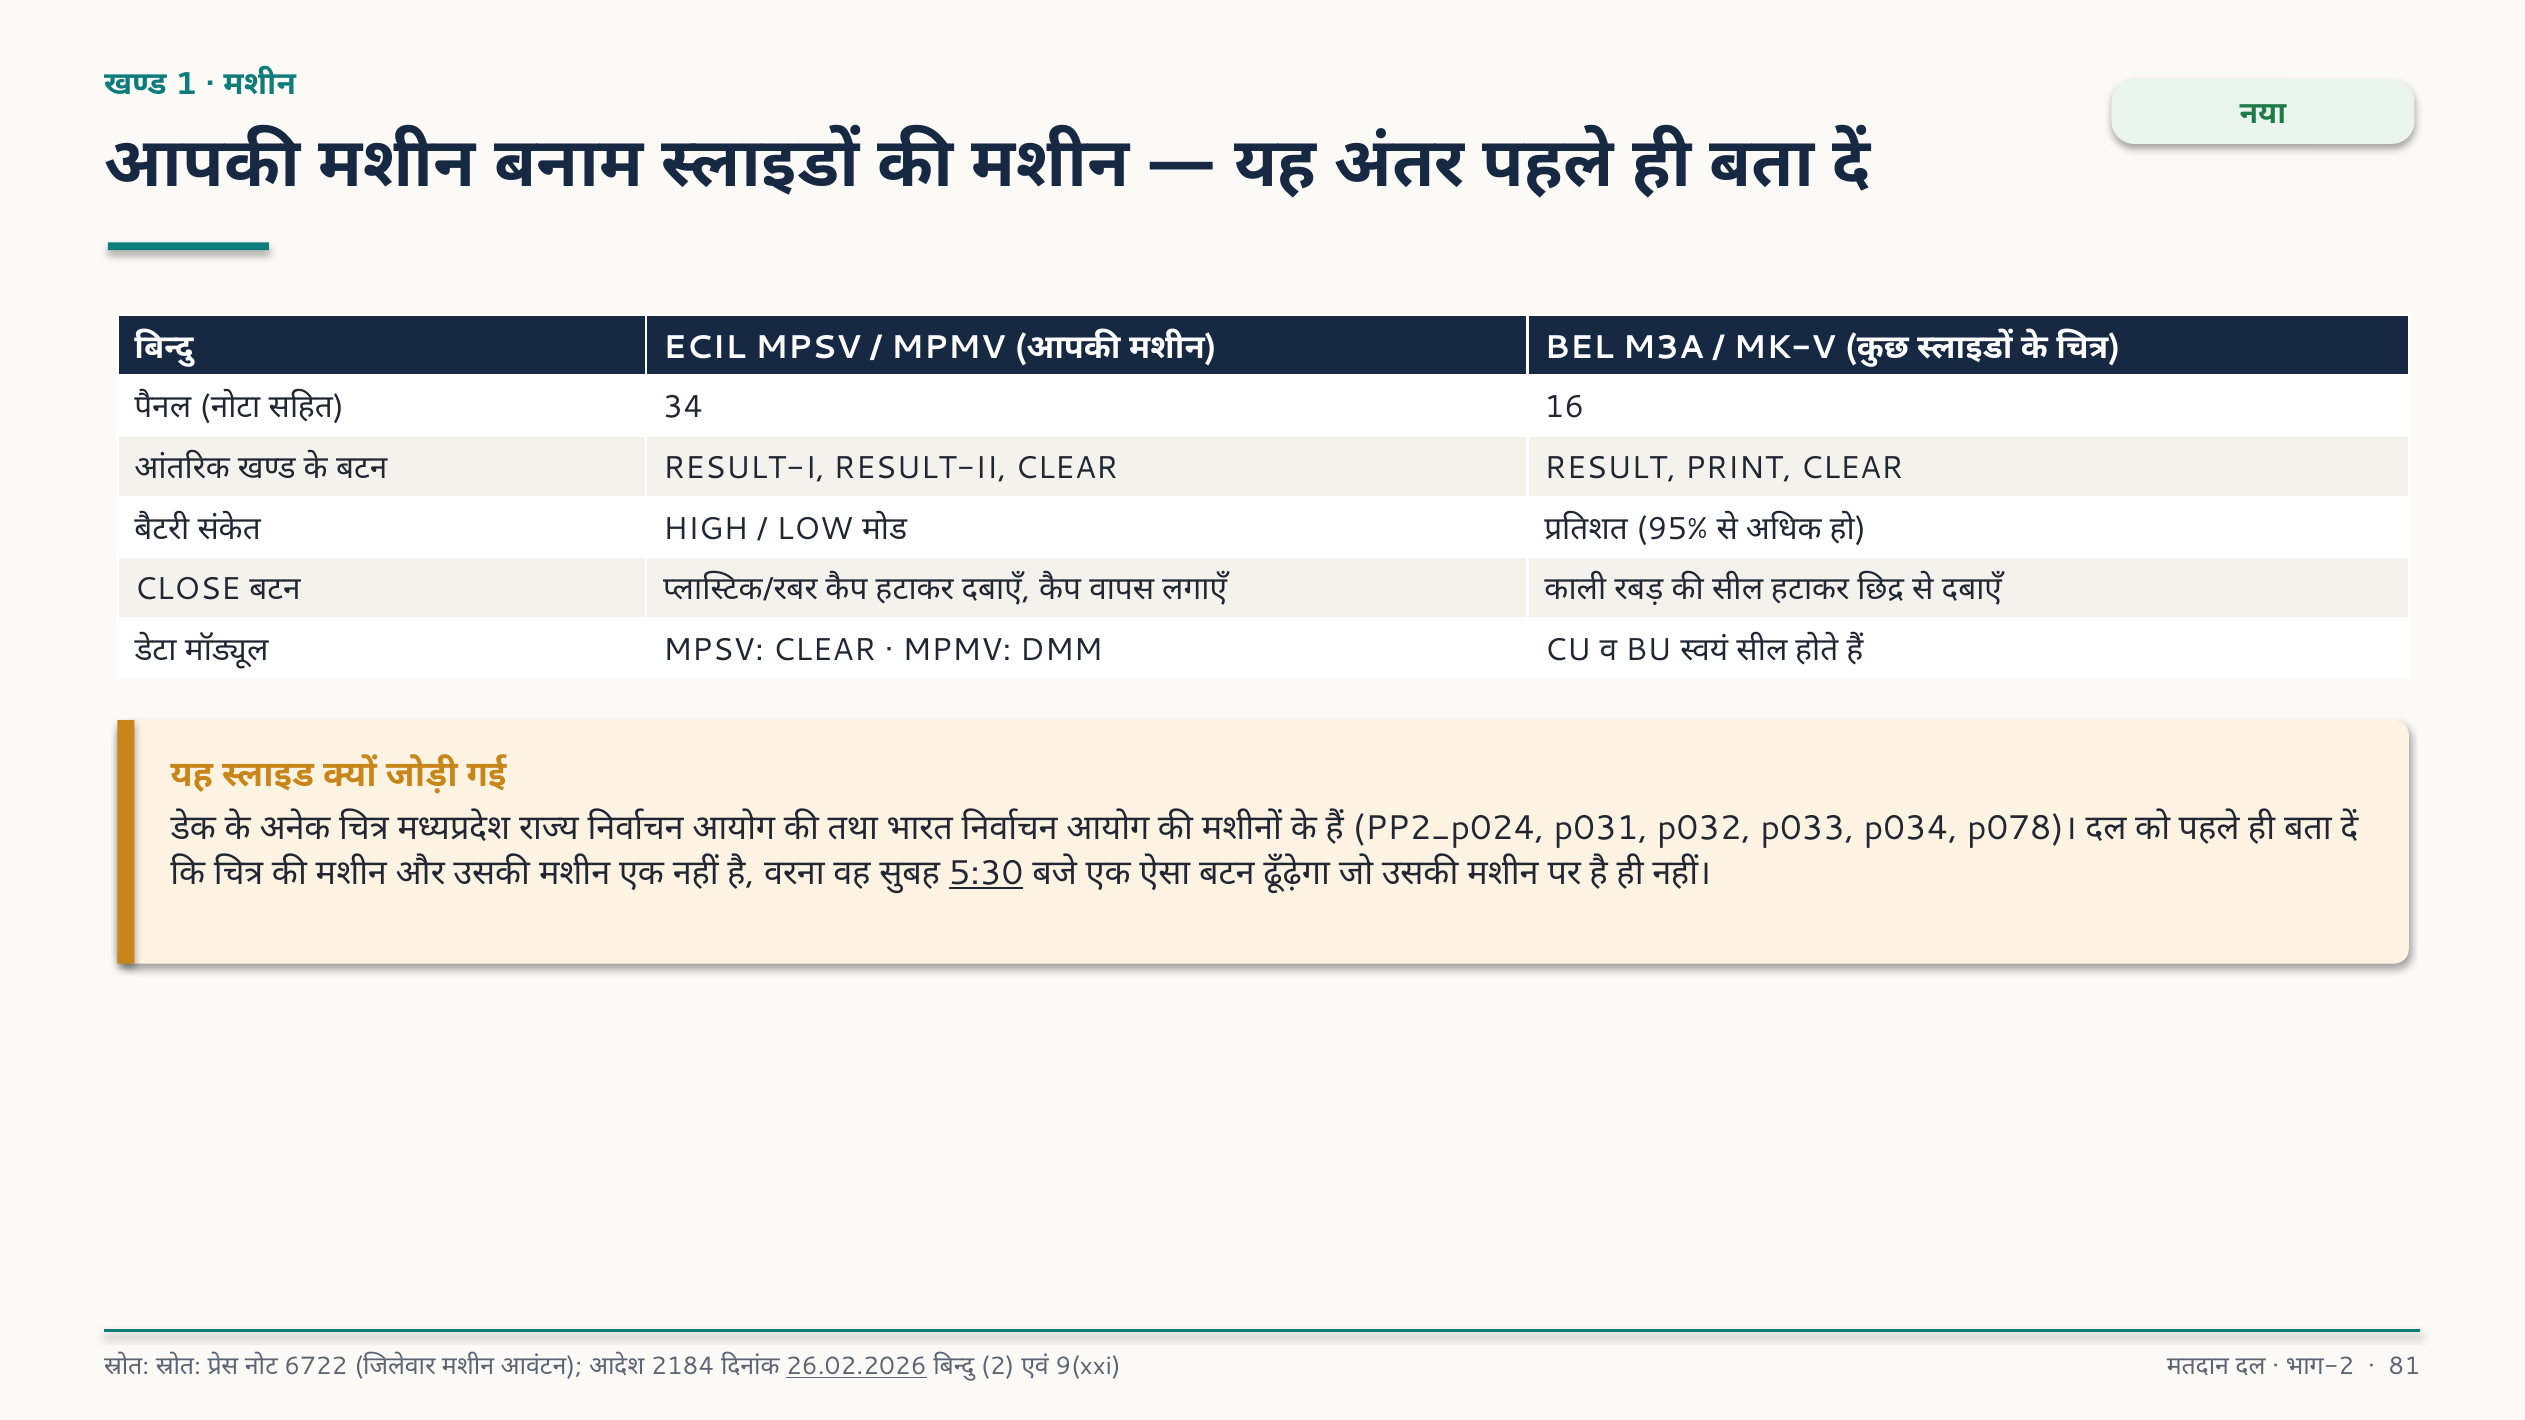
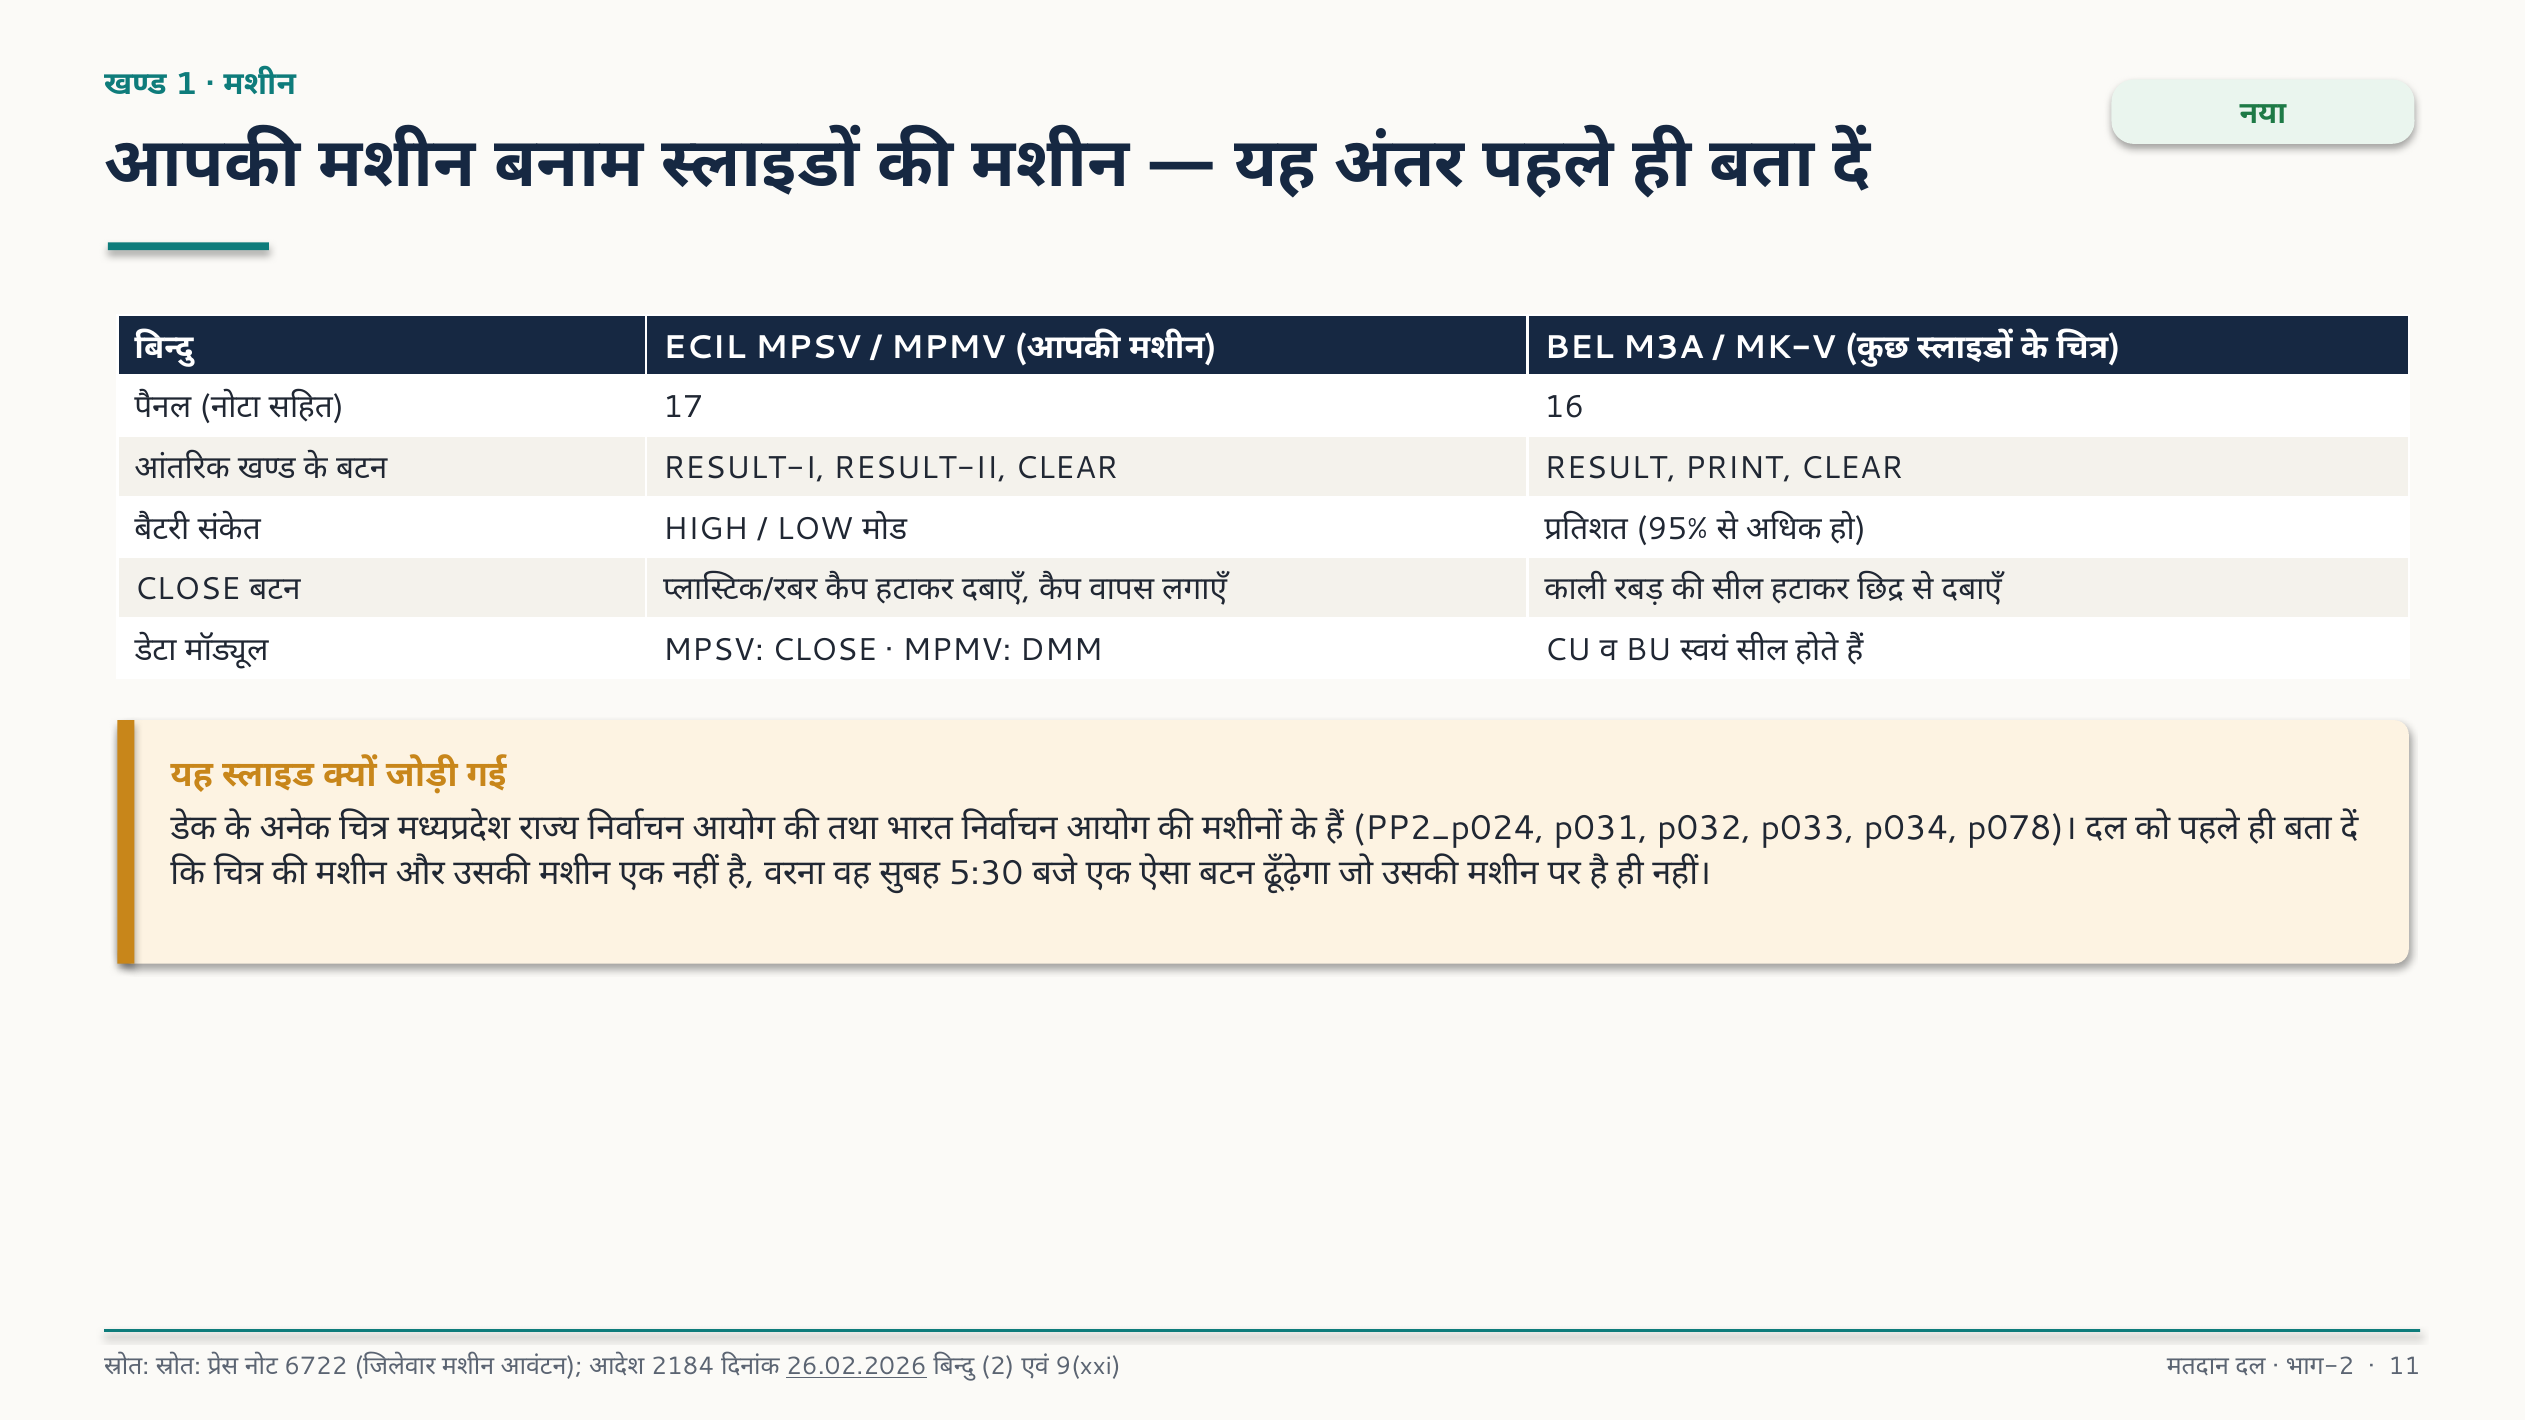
34: 34 -> 17
MPSV CLEAR: CLEAR -> CLOSE
5:30 underline: present -> none
81: 81 -> 11
